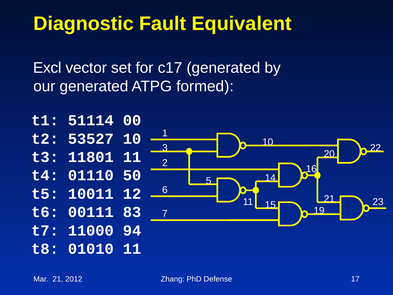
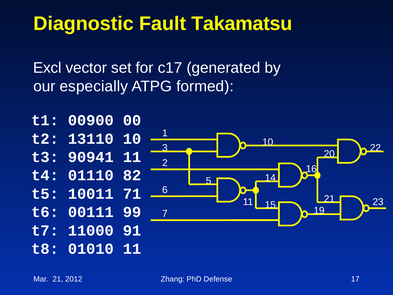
Equivalent: Equivalent -> Takamatsu
our generated: generated -> especially
51114: 51114 -> 00900
53527: 53527 -> 13110
11801: 11801 -> 90941
50: 50 -> 82
12: 12 -> 71
83: 83 -> 99
94: 94 -> 91
